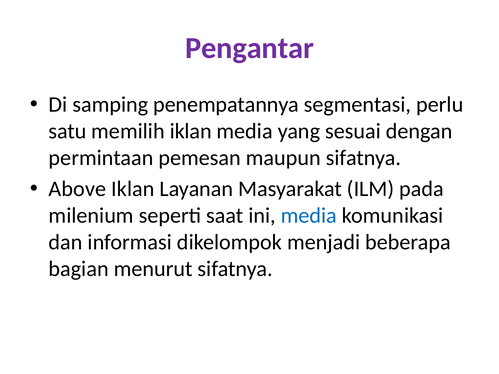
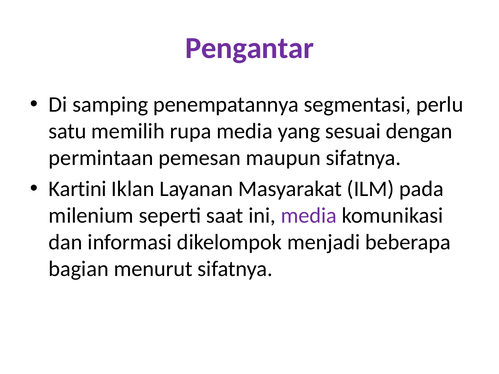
memilih iklan: iklan -> rupa
Above: Above -> Kartini
media at (309, 216) colour: blue -> purple
